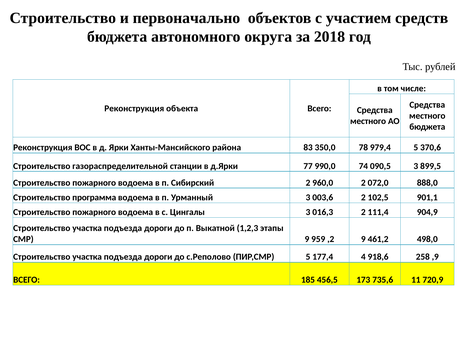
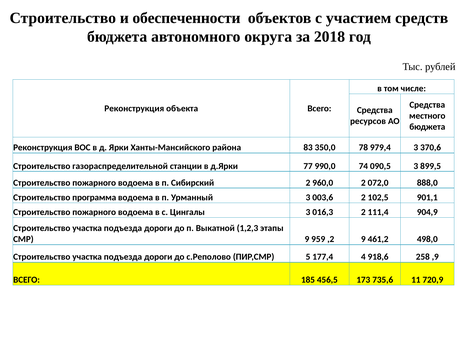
первоначально: первоначально -> обеспеченности
местного at (368, 121): местного -> ресурсов
979,4 5: 5 -> 3
